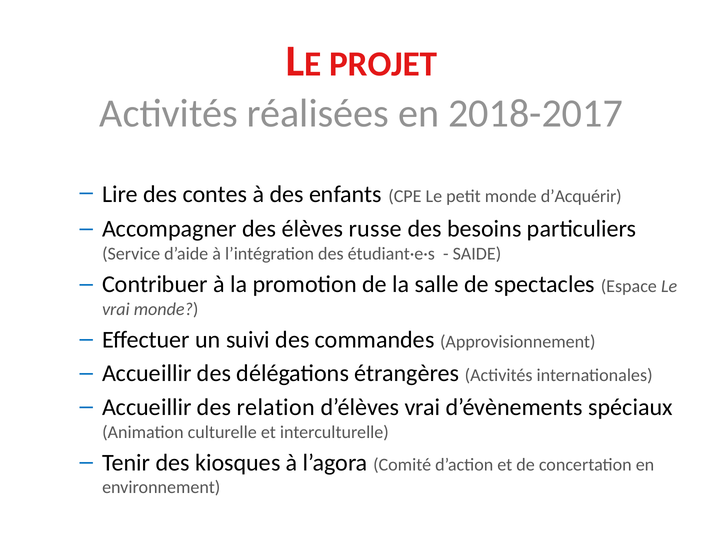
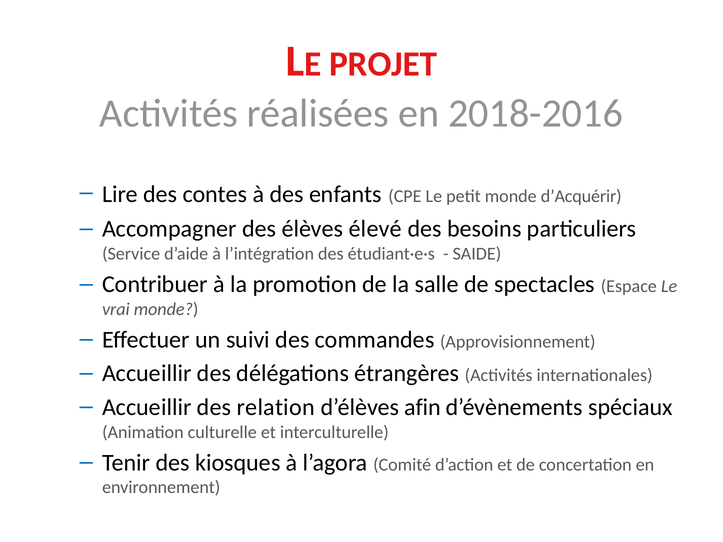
2018-2017: 2018-2017 -> 2018-2016
russe: russe -> élevé
d’élèves vrai: vrai -> afin
